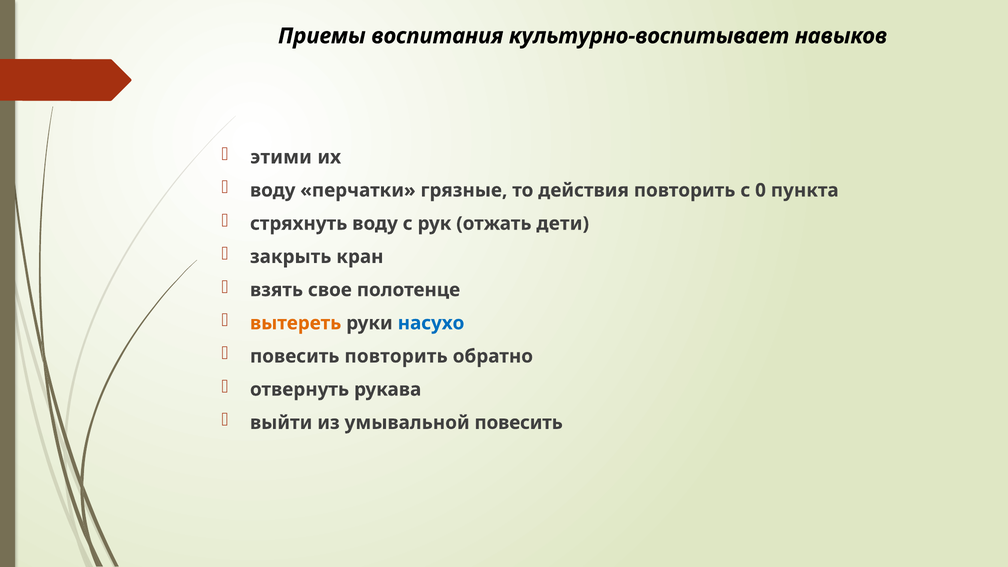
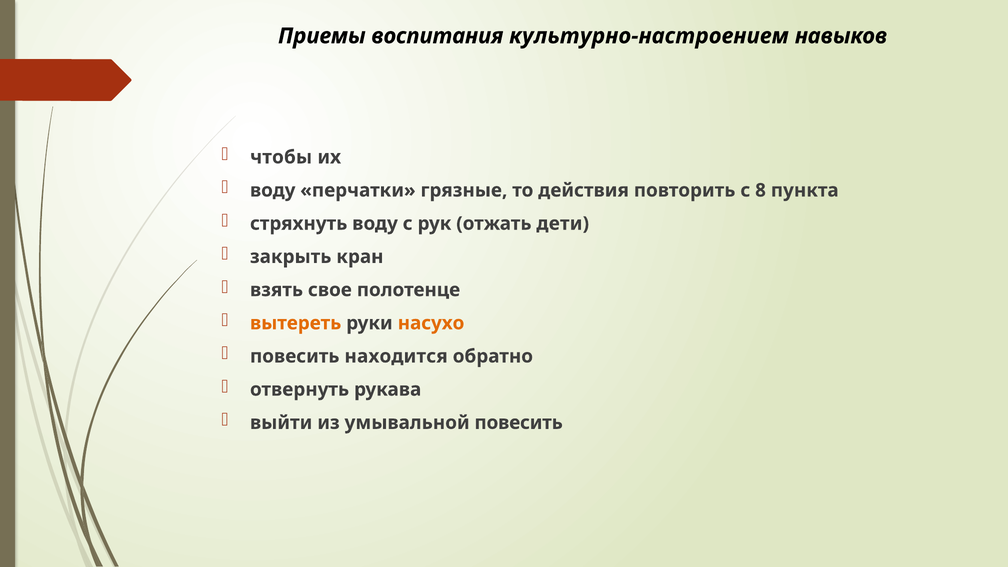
культурно-воспитывает: культурно-воспитывает -> культурно-настроением
этими: этими -> чтобы
0: 0 -> 8
насухо colour: blue -> orange
повесить повторить: повторить -> находится
